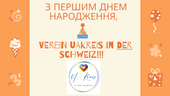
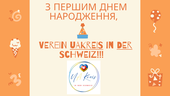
UAKREIS underline: none -> present
